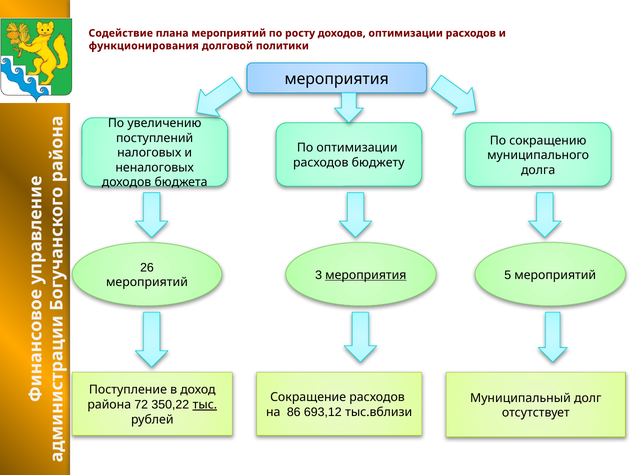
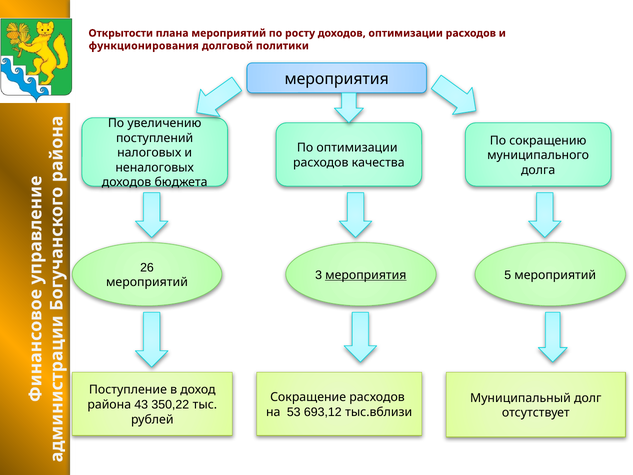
Содействие: Содействие -> Открытости
бюджету: бюджету -> качества
72: 72 -> 43
тыс underline: present -> none
86: 86 -> 53
